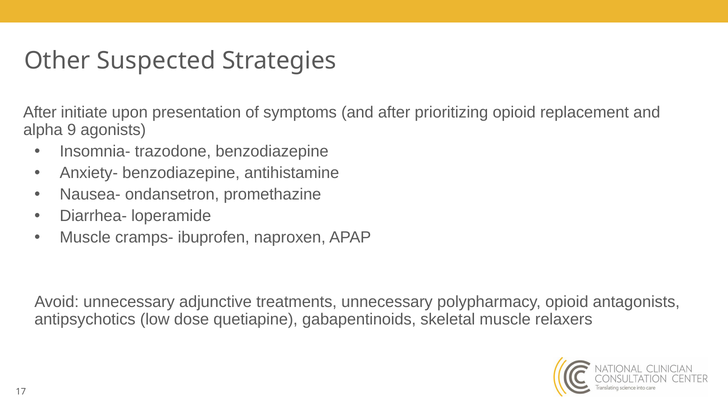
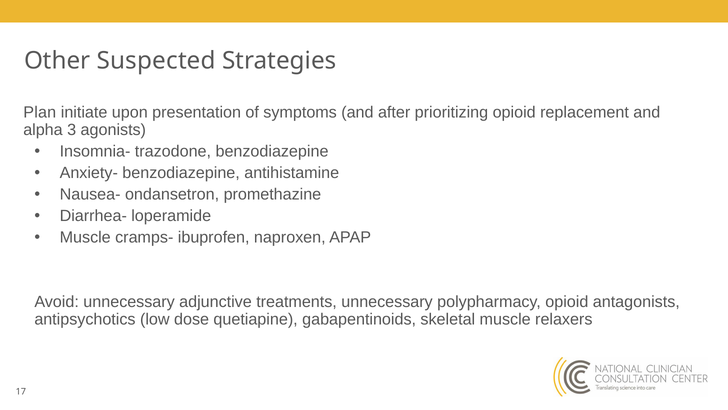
After at (40, 112): After -> Plan
9: 9 -> 3
